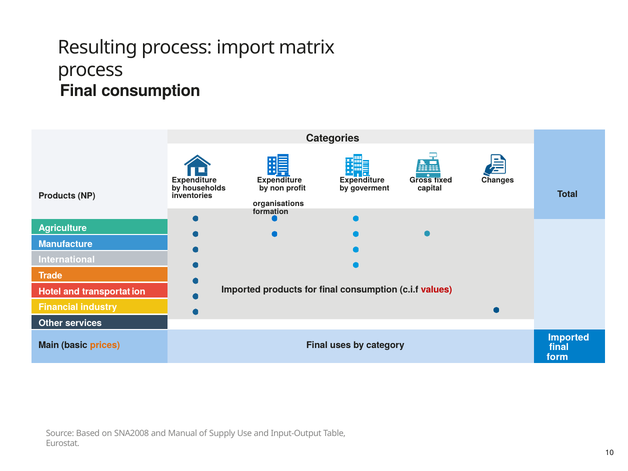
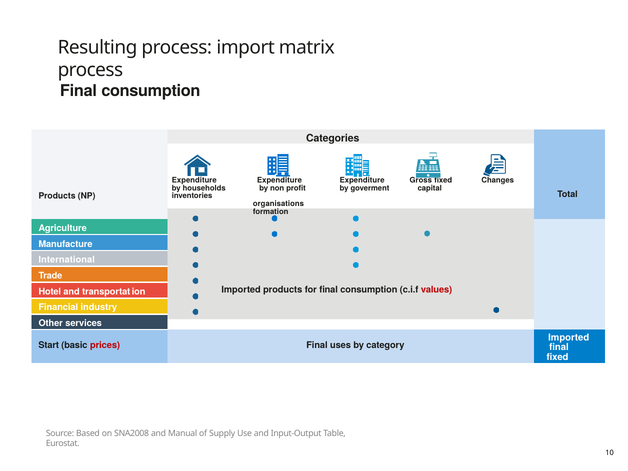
Main: Main -> Start
prices colour: orange -> red
form at (557, 357): form -> fixed
